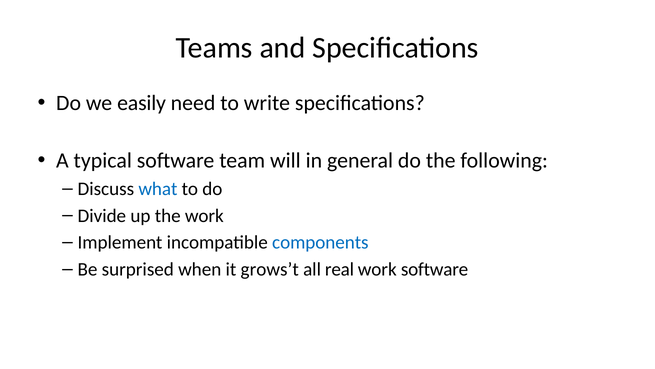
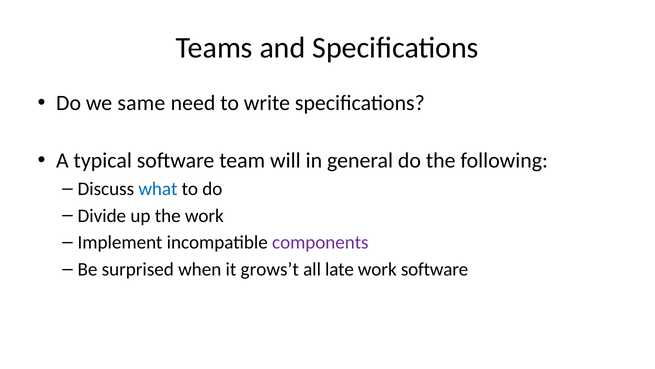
easily: easily -> same
components colour: blue -> purple
real: real -> late
